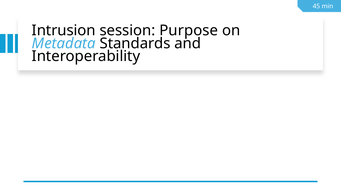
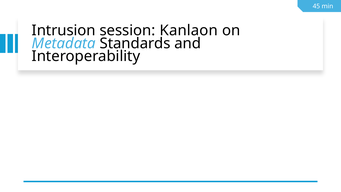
Purpose: Purpose -> Kanlaon
